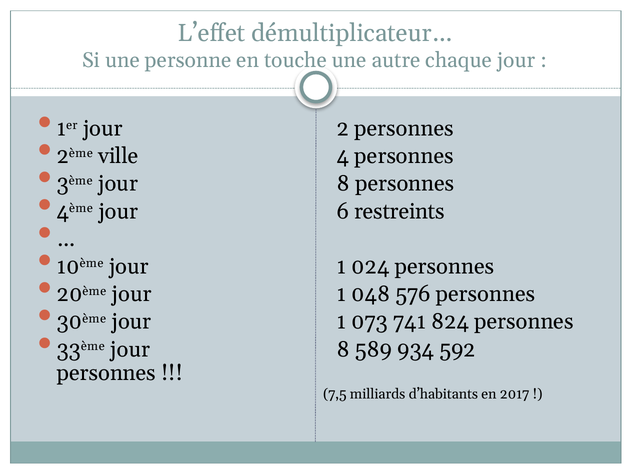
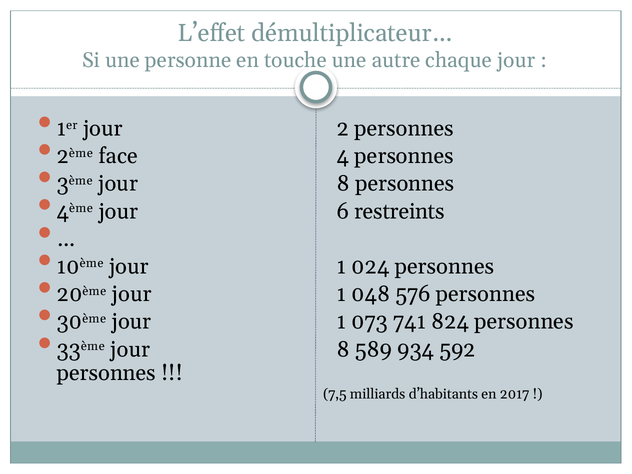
ville: ville -> face
